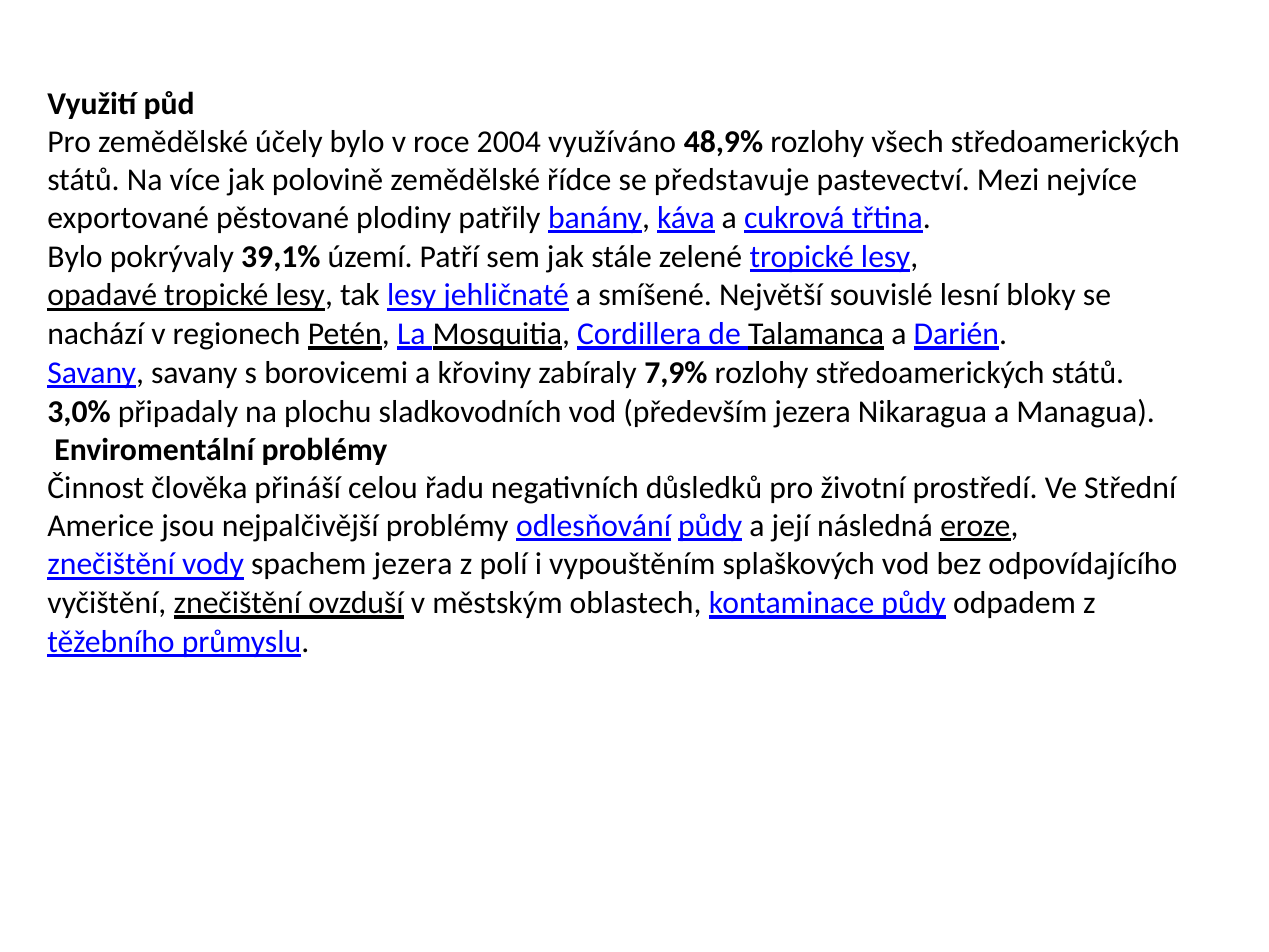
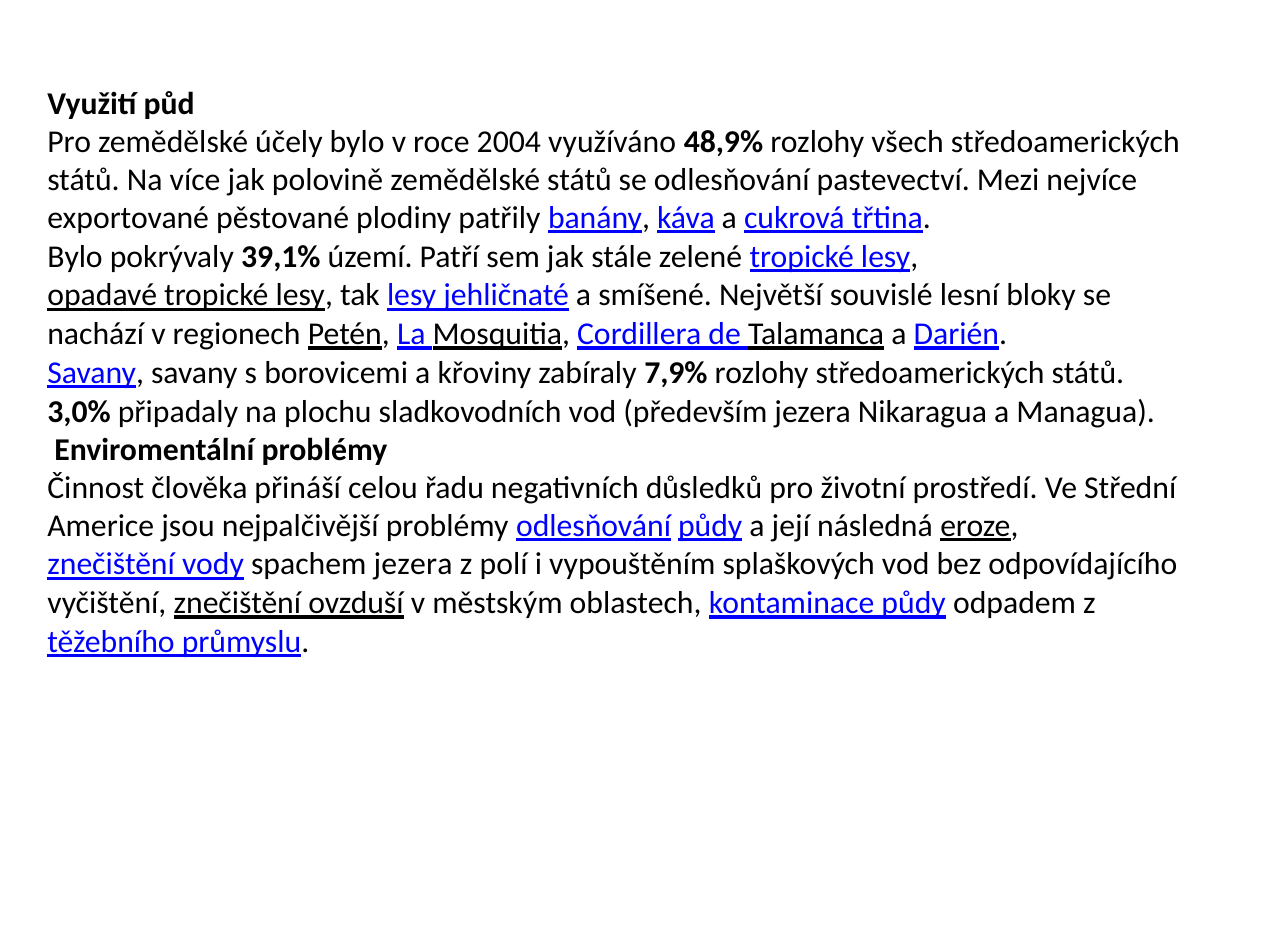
zemědělské řídce: řídce -> států
se představuje: představuje -> odlesňování
